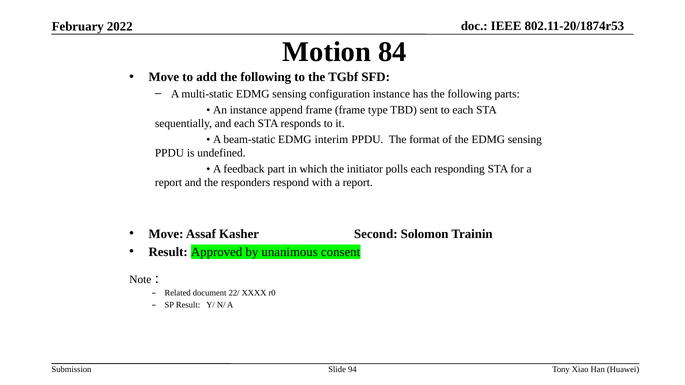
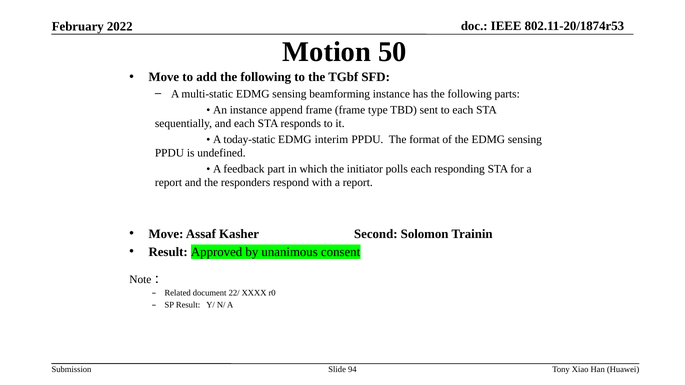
84: 84 -> 50
configuration: configuration -> beamforming
beam-static: beam-static -> today-static
